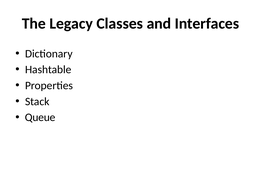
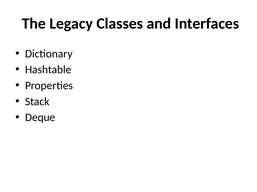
Queue: Queue -> Deque
